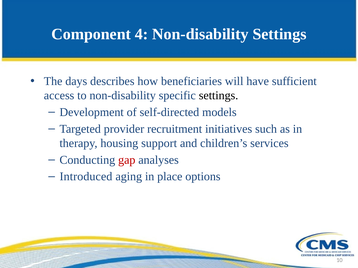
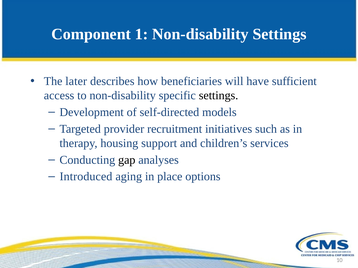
4: 4 -> 1
days: days -> later
gap colour: red -> black
